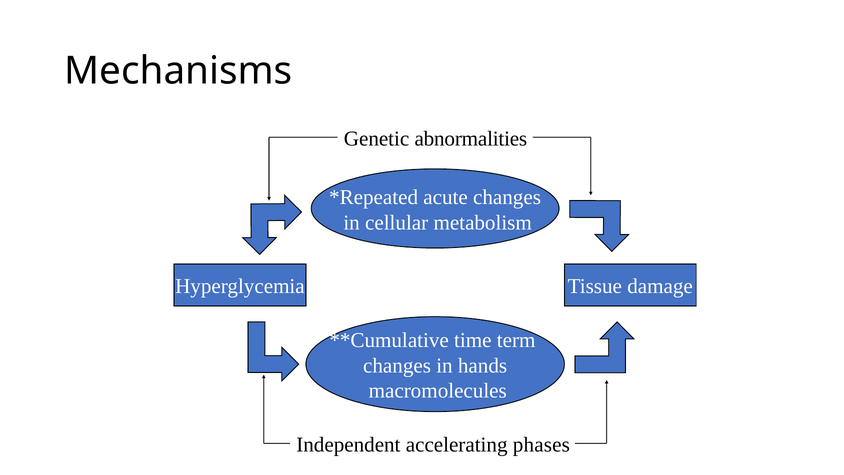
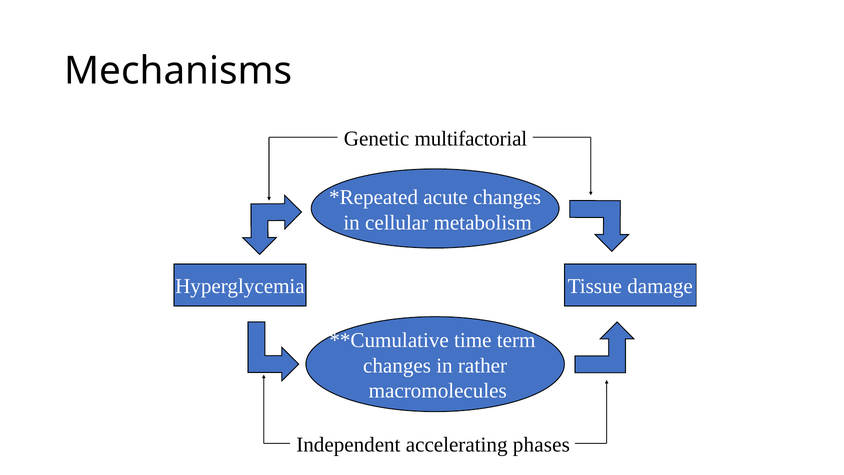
abnormalities: abnormalities -> multifactorial
hands: hands -> rather
